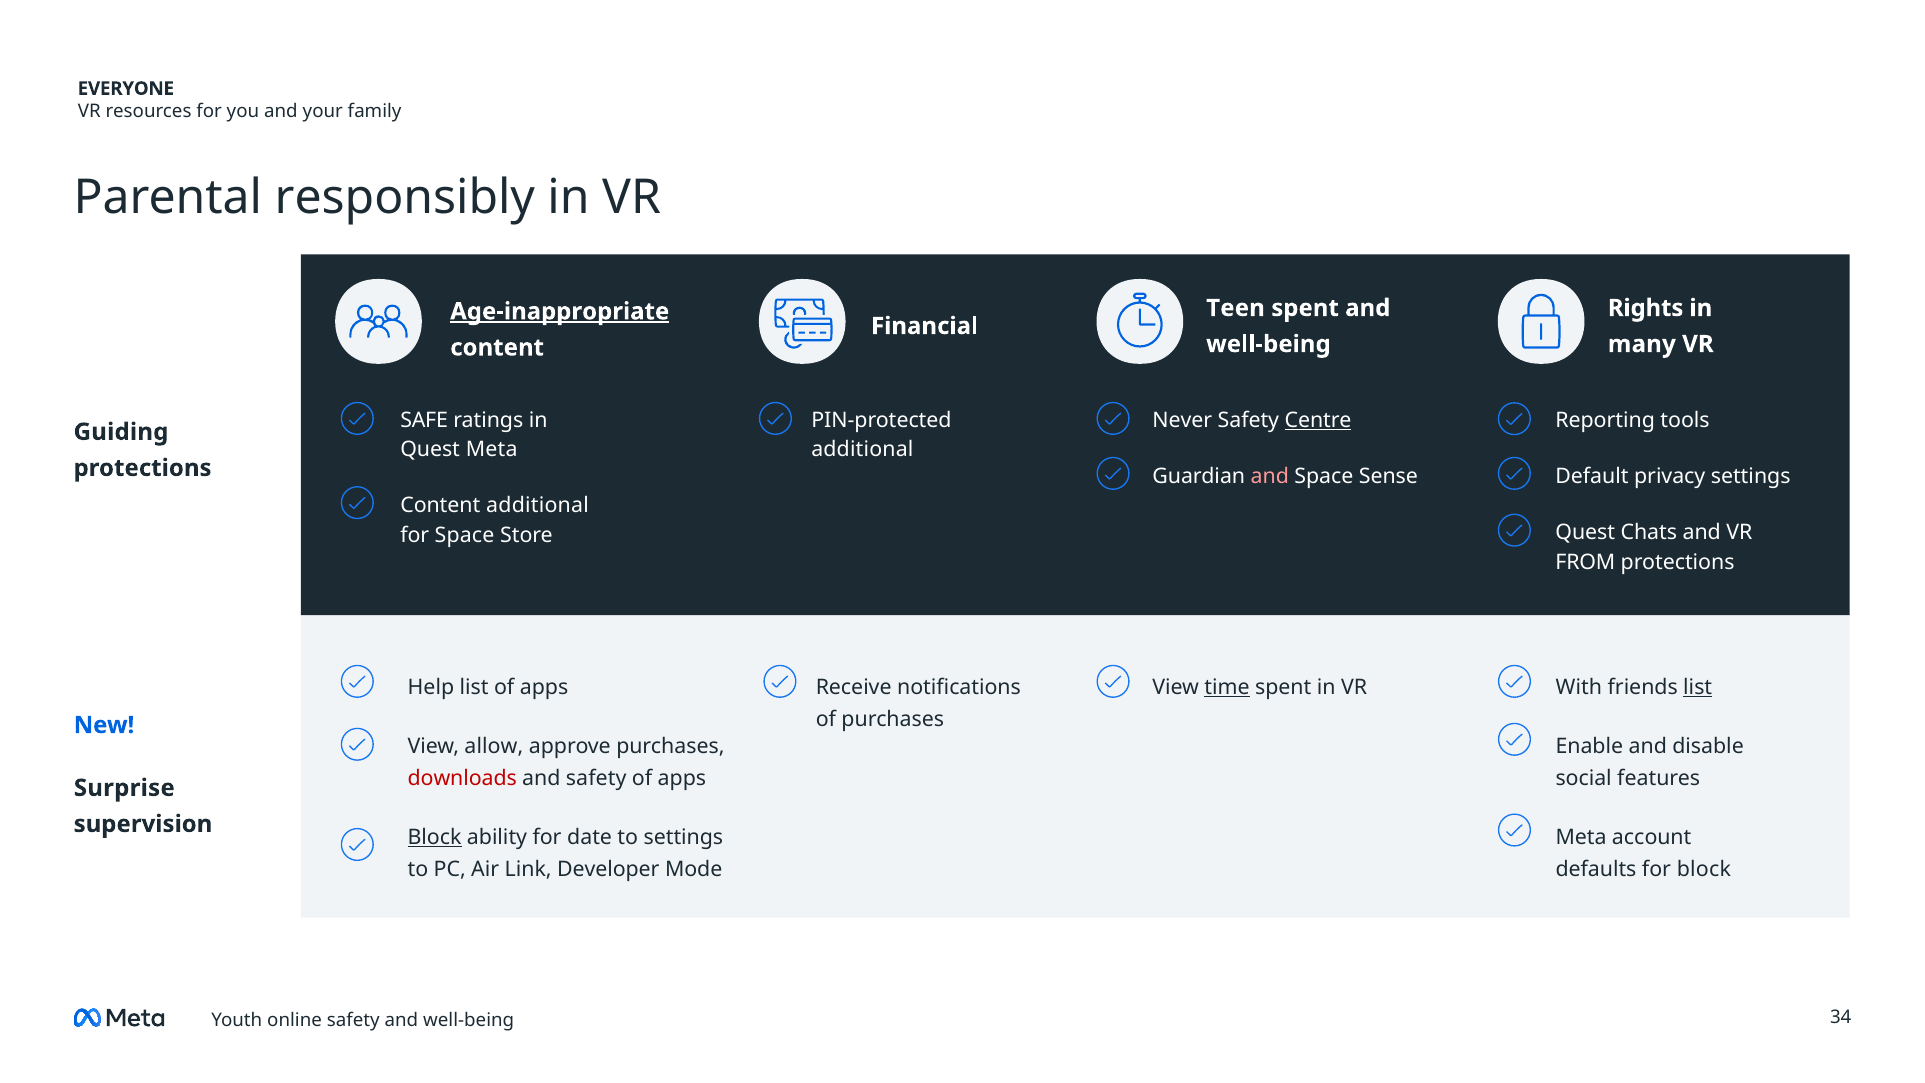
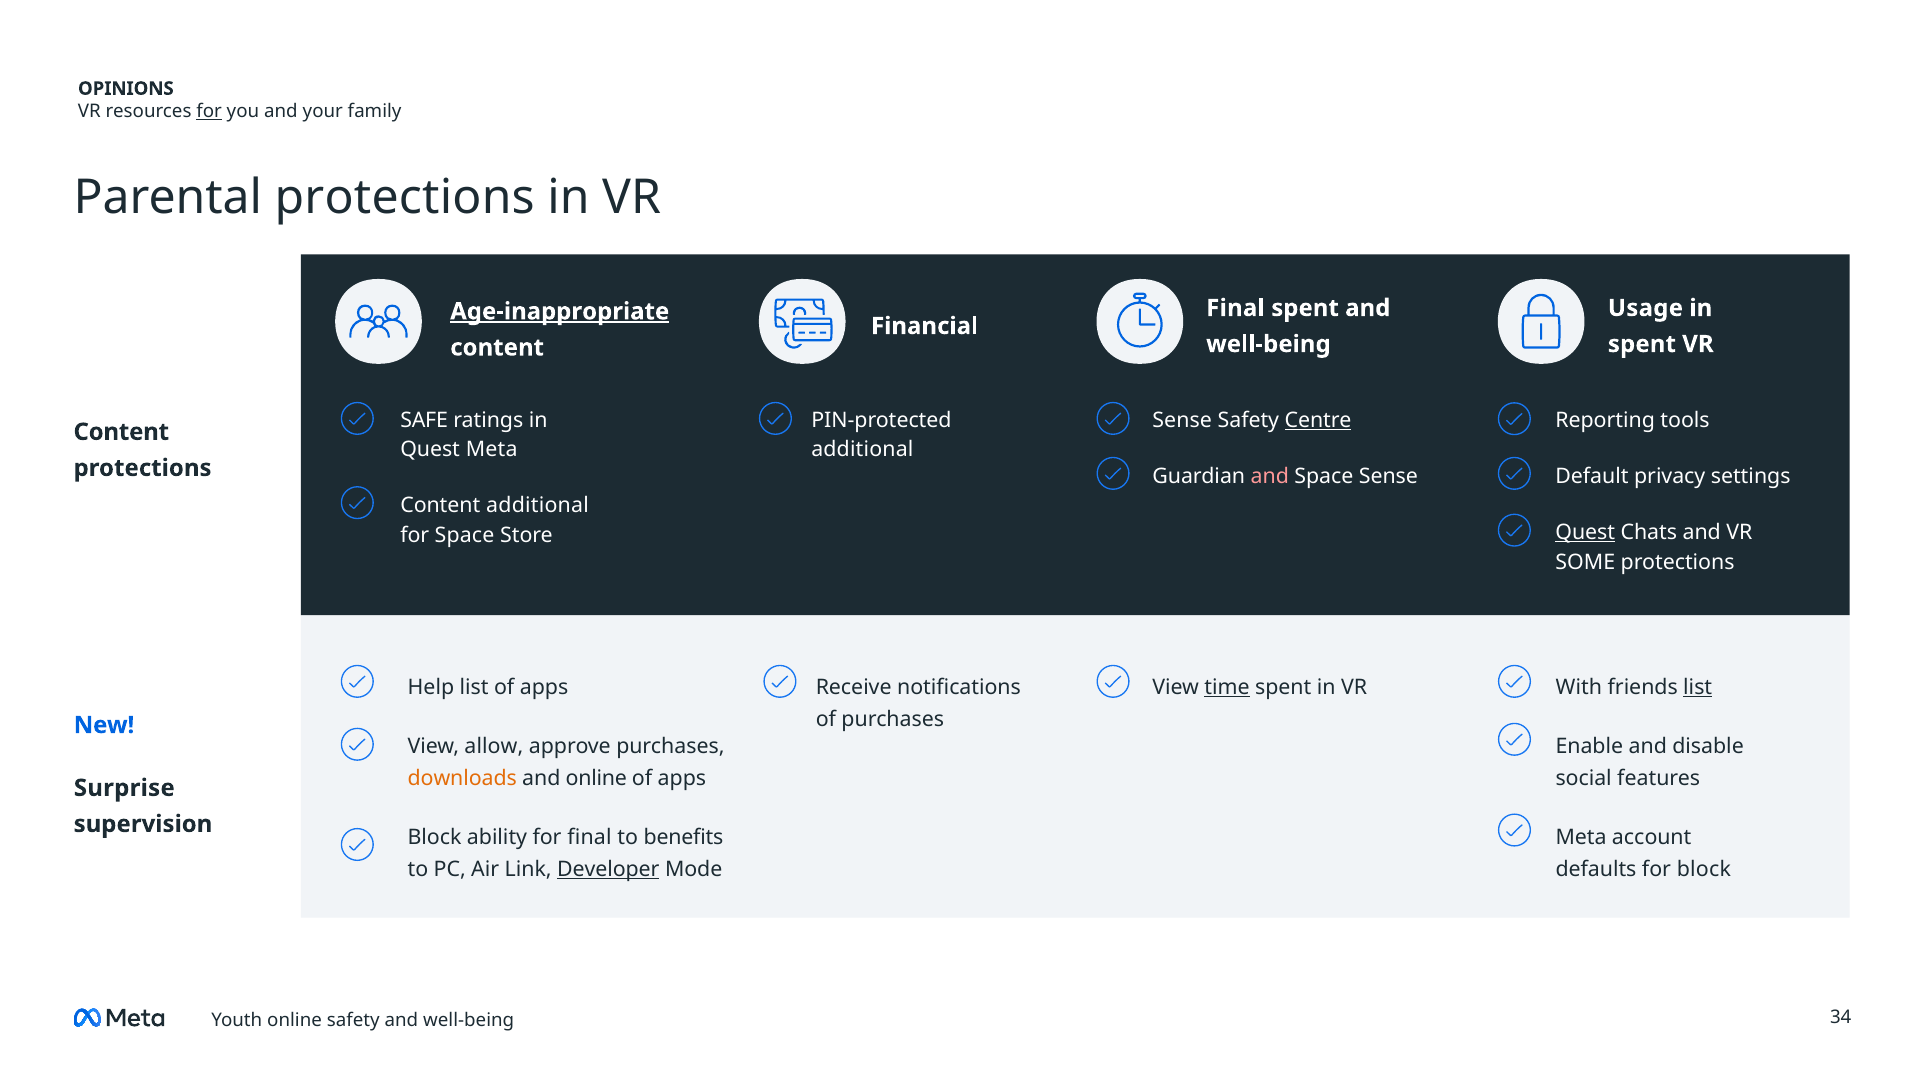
EVERYONE: EVERYONE -> OPINIONS
for at (209, 111) underline: none -> present
Parental responsibly: responsibly -> protections
Teen at (1235, 308): Teen -> Final
Rights: Rights -> Usage
many at (1642, 344): many -> spent
Never at (1182, 420): Never -> Sense
Guiding at (121, 432): Guiding -> Content
Quest at (1585, 532) underline: none -> present
FROM: FROM -> SOME
downloads colour: red -> orange
and safety: safety -> online
Block at (435, 837) underline: present -> none
for date: date -> final
to settings: settings -> benefits
Developer underline: none -> present
